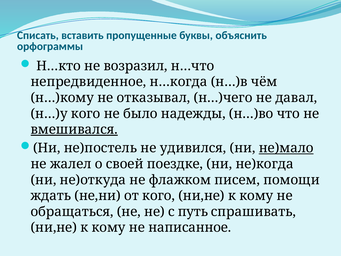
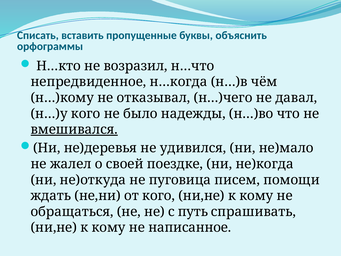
не)постель: не)постель -> не)деревья
не)мало underline: present -> none
флажком: флажком -> пуговица
